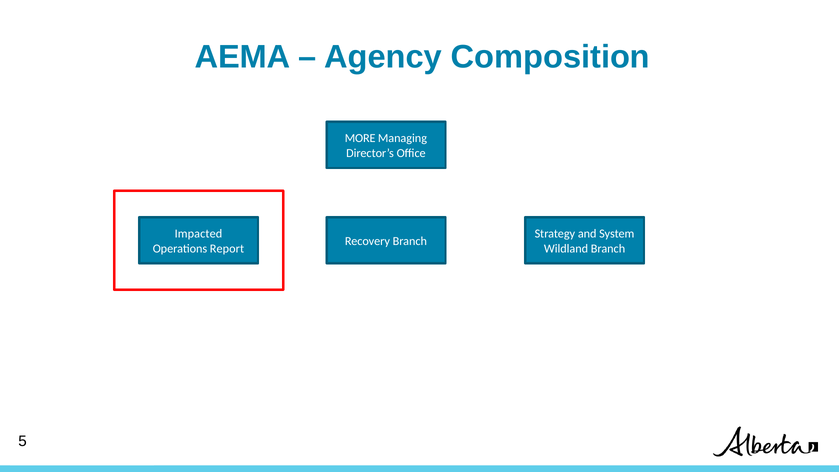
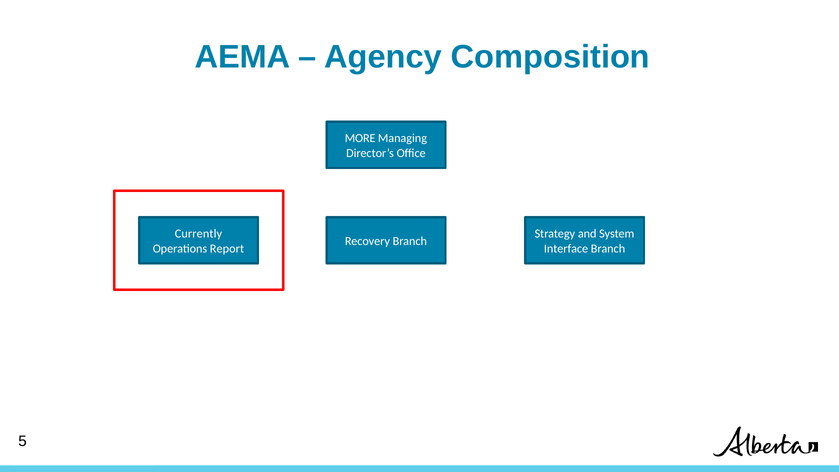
Impacted: Impacted -> Currently
Wildland: Wildland -> Interface
